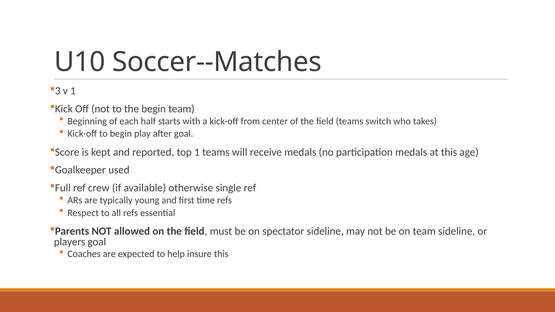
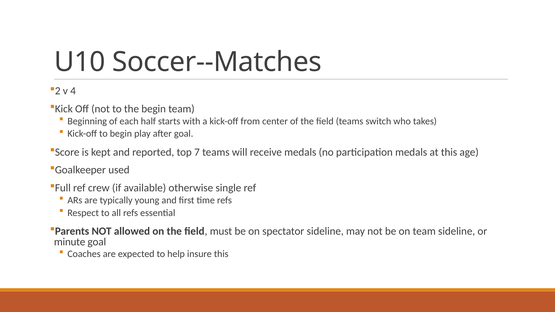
3: 3 -> 2
v 1: 1 -> 4
top 1: 1 -> 7
players: players -> minute
